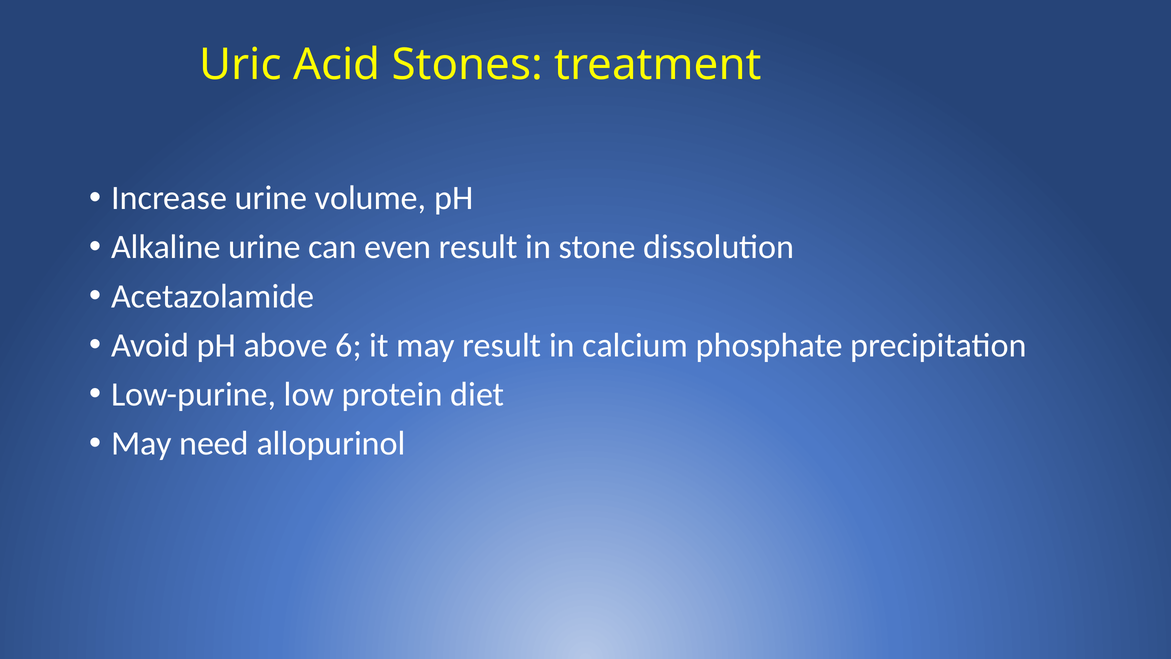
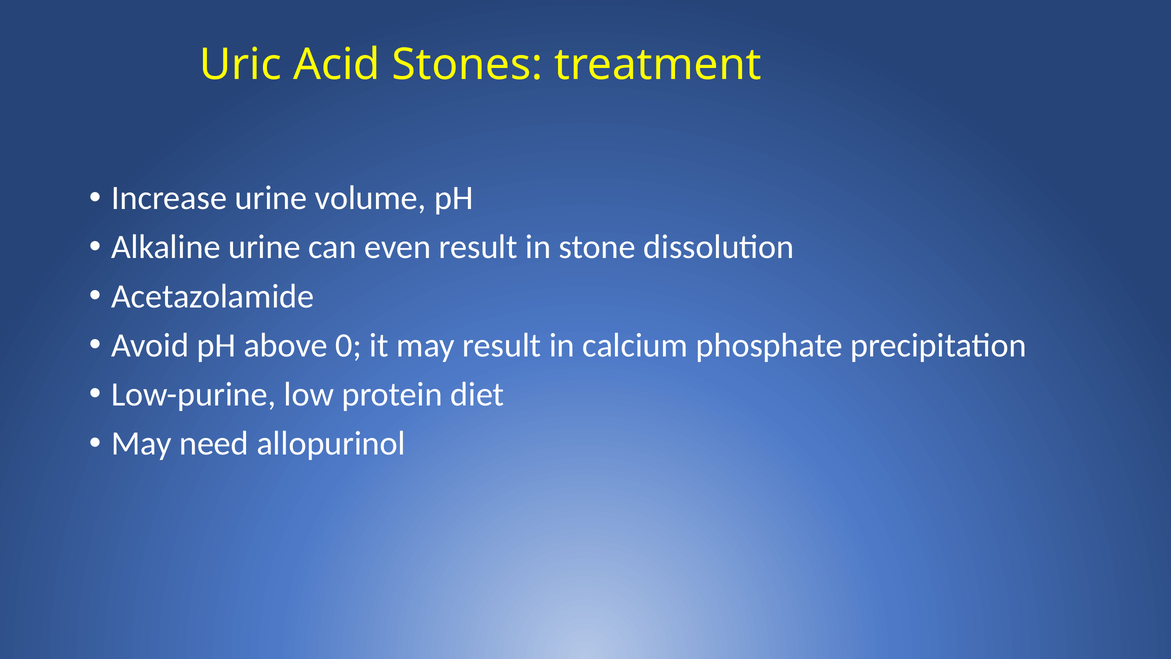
6: 6 -> 0
